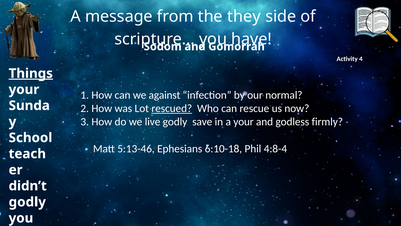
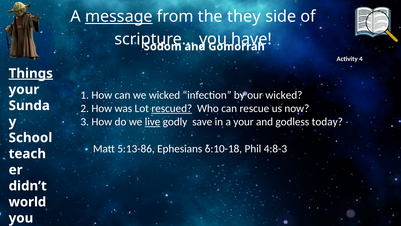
message underline: none -> present
we against: against -> wicked
our normal: normal -> wicked
live underline: none -> present
firmly: firmly -> today
5:13-46: 5:13-46 -> 5:13-86
4:8-4: 4:8-4 -> 4:8-3
godly at (27, 202): godly -> world
